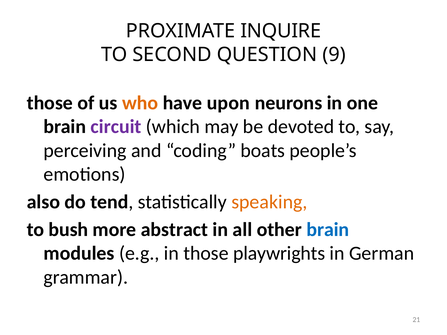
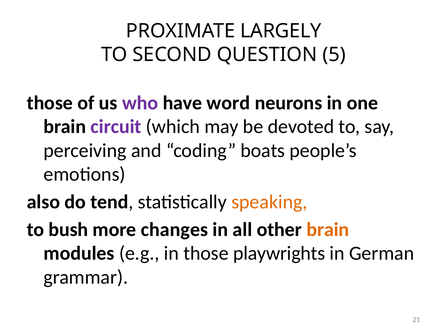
INQUIRE: INQUIRE -> LARGELY
9: 9 -> 5
who colour: orange -> purple
upon: upon -> word
abstract: abstract -> changes
brain at (328, 230) colour: blue -> orange
